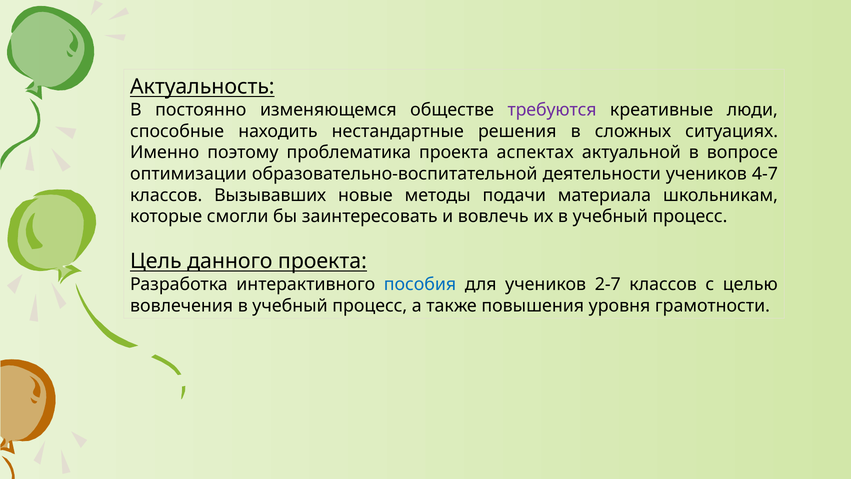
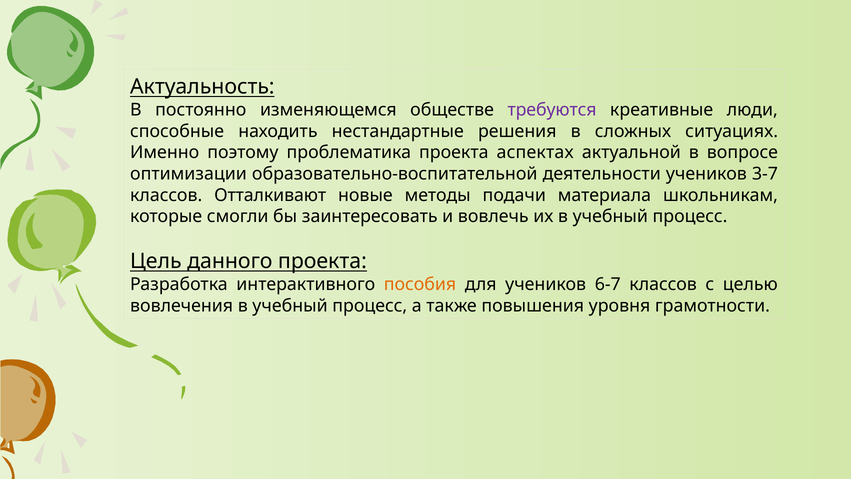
4-7: 4-7 -> 3-7
Вызывавших: Вызывавших -> Отталкивают
пособия colour: blue -> orange
2-7: 2-7 -> 6-7
